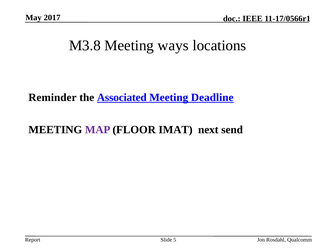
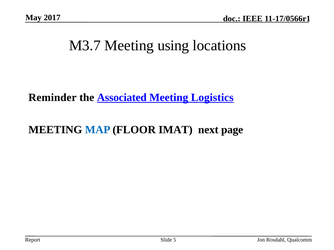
M3.8: M3.8 -> M3.7
ways: ways -> using
Deadline: Deadline -> Logistics
MAP colour: purple -> blue
send: send -> page
